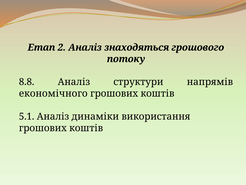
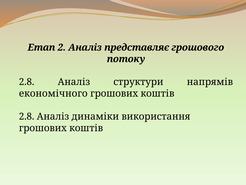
знаходяться: знаходяться -> представляє
8.8 at (27, 82): 8.8 -> 2.8
5.1 at (27, 116): 5.1 -> 2.8
